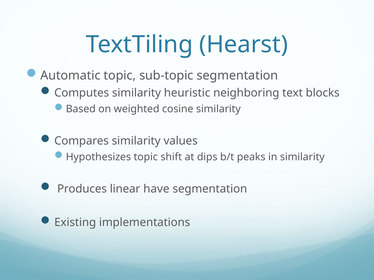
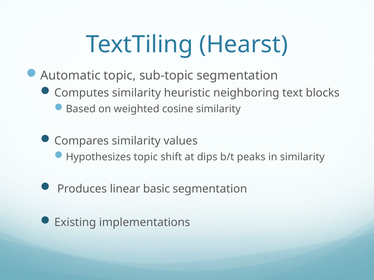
have: have -> basic
